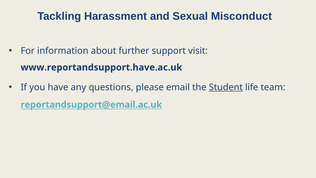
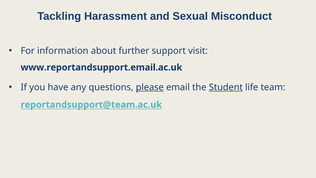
www.reportandsupport.have.ac.uk: www.reportandsupport.have.ac.uk -> www.reportandsupport.email.ac.uk
please underline: none -> present
reportandsupport@email.ac.uk: reportandsupport@email.ac.uk -> reportandsupport@team.ac.uk
